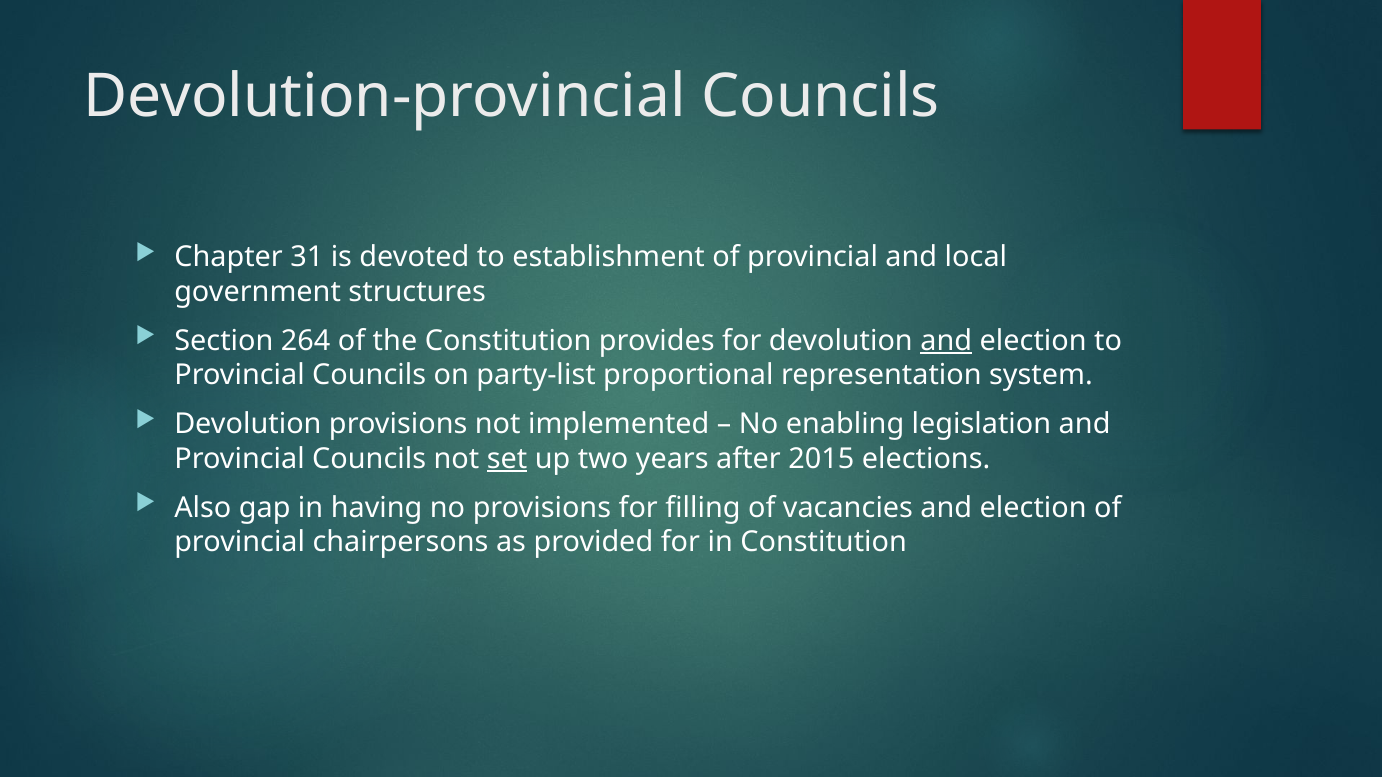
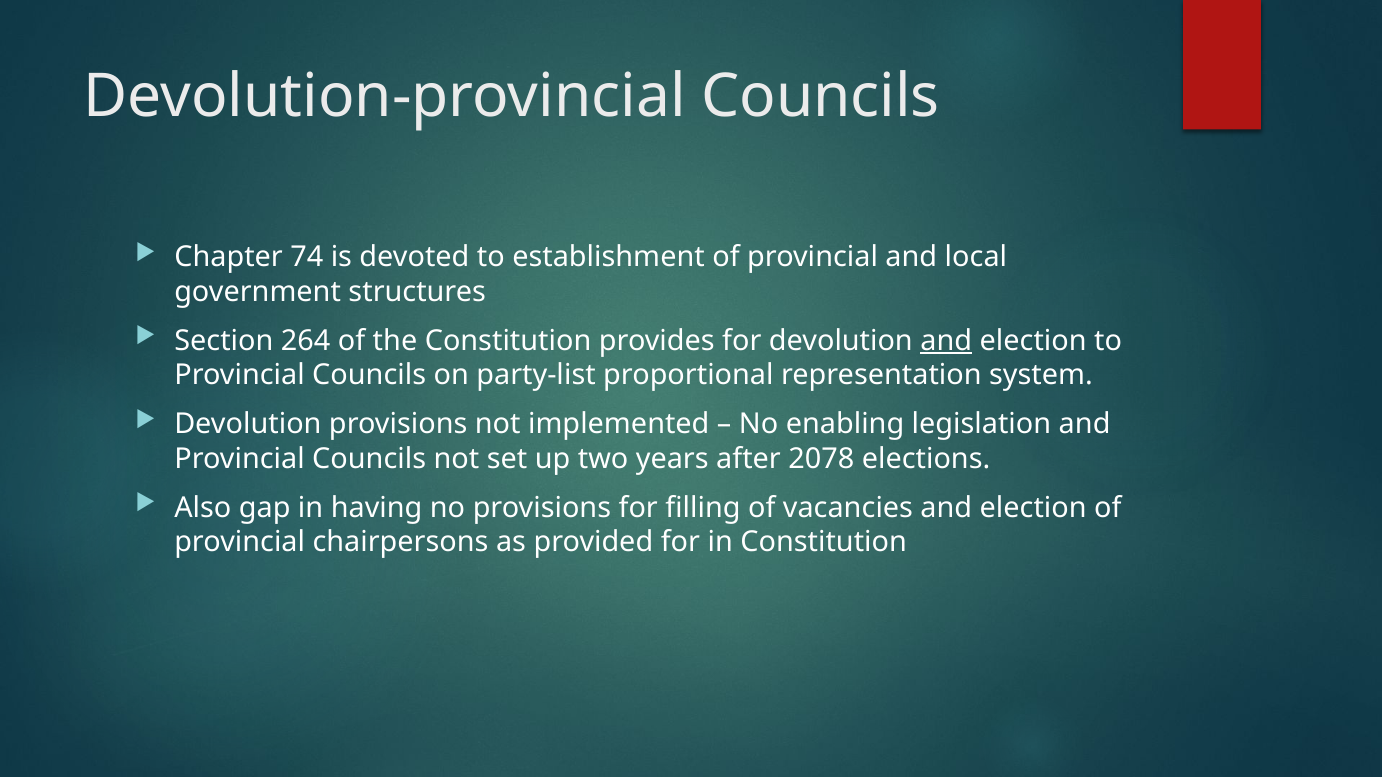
31: 31 -> 74
set underline: present -> none
2015: 2015 -> 2078
